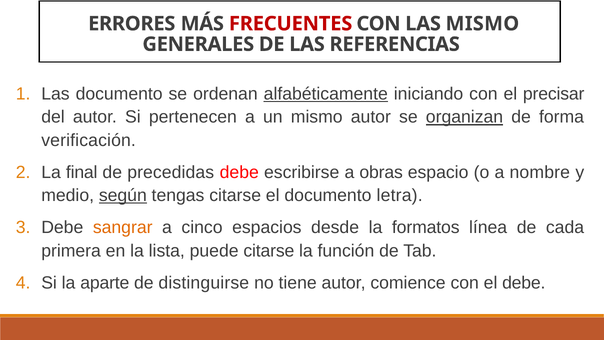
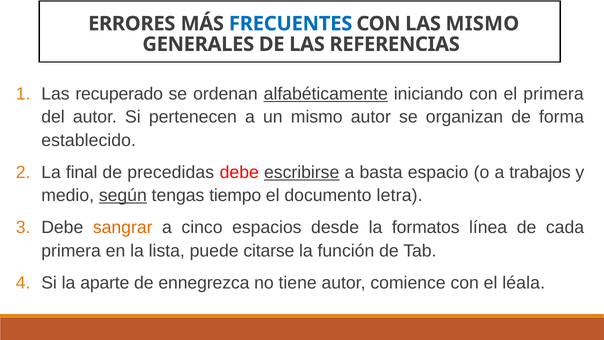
FRECUENTES colour: red -> blue
Las documento: documento -> recuperado
el precisar: precisar -> primera
organizan underline: present -> none
verificación: verificación -> establecido
escribirse underline: none -> present
obras: obras -> basta
nombre: nombre -> trabajos
tengas citarse: citarse -> tiempo
distinguirse: distinguirse -> ennegrezca
el debe: debe -> léala
